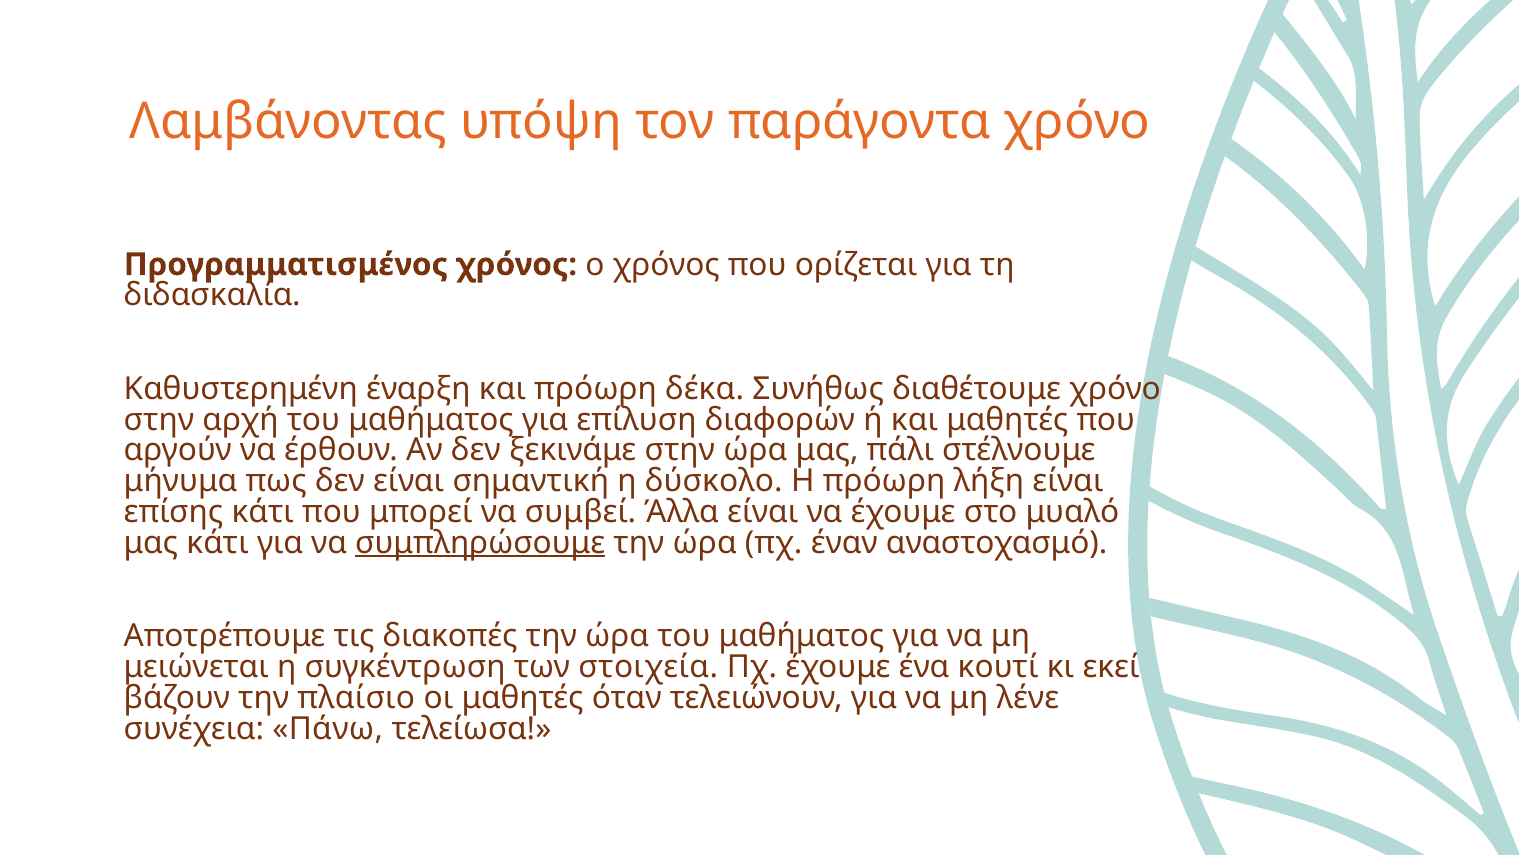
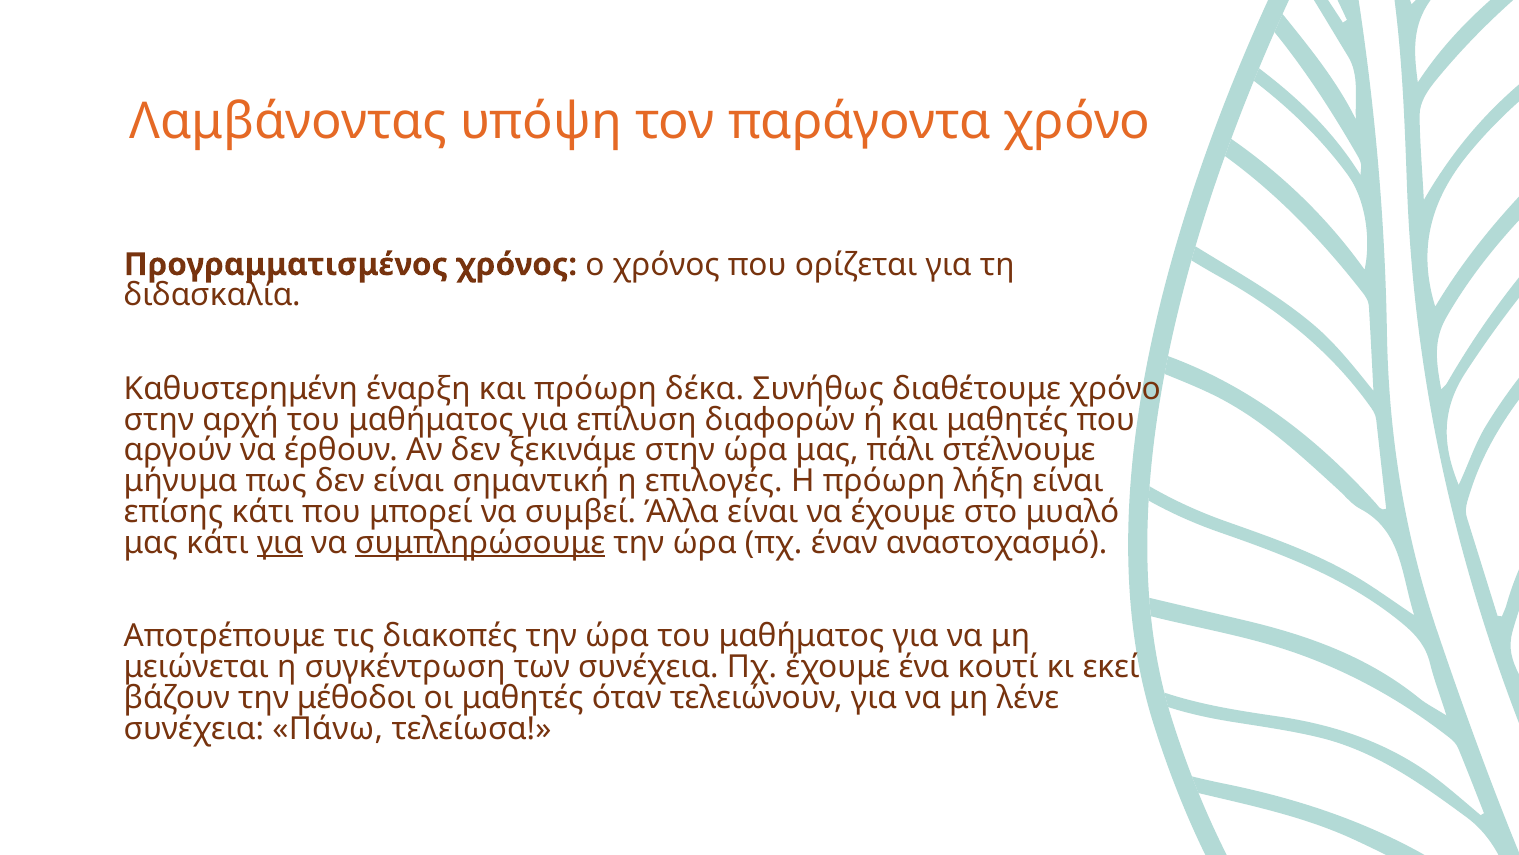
δύσκολο: δύσκολο -> επιλογές
για at (280, 542) underline: none -> present
των στοιχεία: στοιχεία -> συνέχεια
πλαίσιο: πλαίσιο -> μέθοδοι
